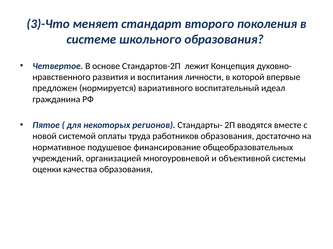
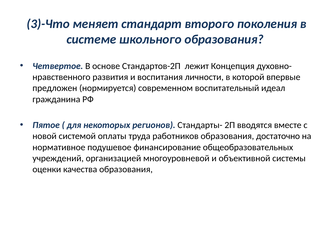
вариативного: вариативного -> современном
